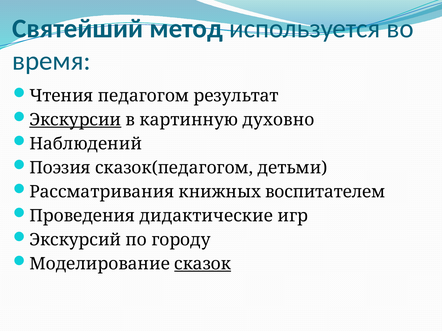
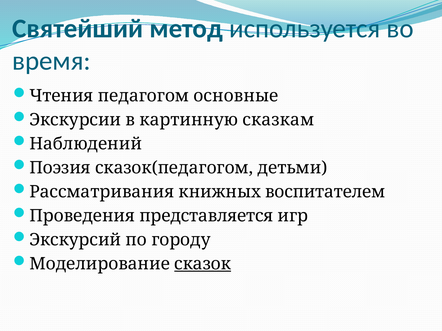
результат: результат -> основные
Экскурсии underline: present -> none
духовно: духовно -> сказкам
дидактические: дидактические -> представляется
